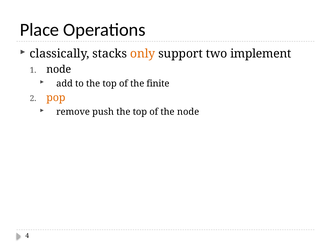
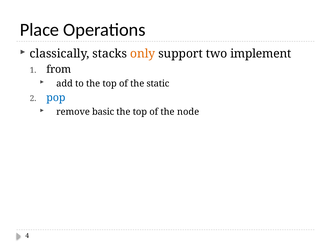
node at (59, 70): node -> from
finite: finite -> static
pop colour: orange -> blue
push: push -> basic
